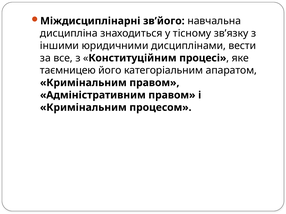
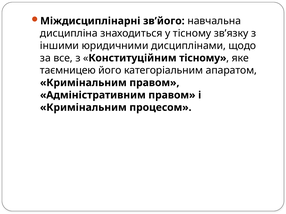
вести: вести -> щодо
Конституційним процесі: процесі -> тісному
